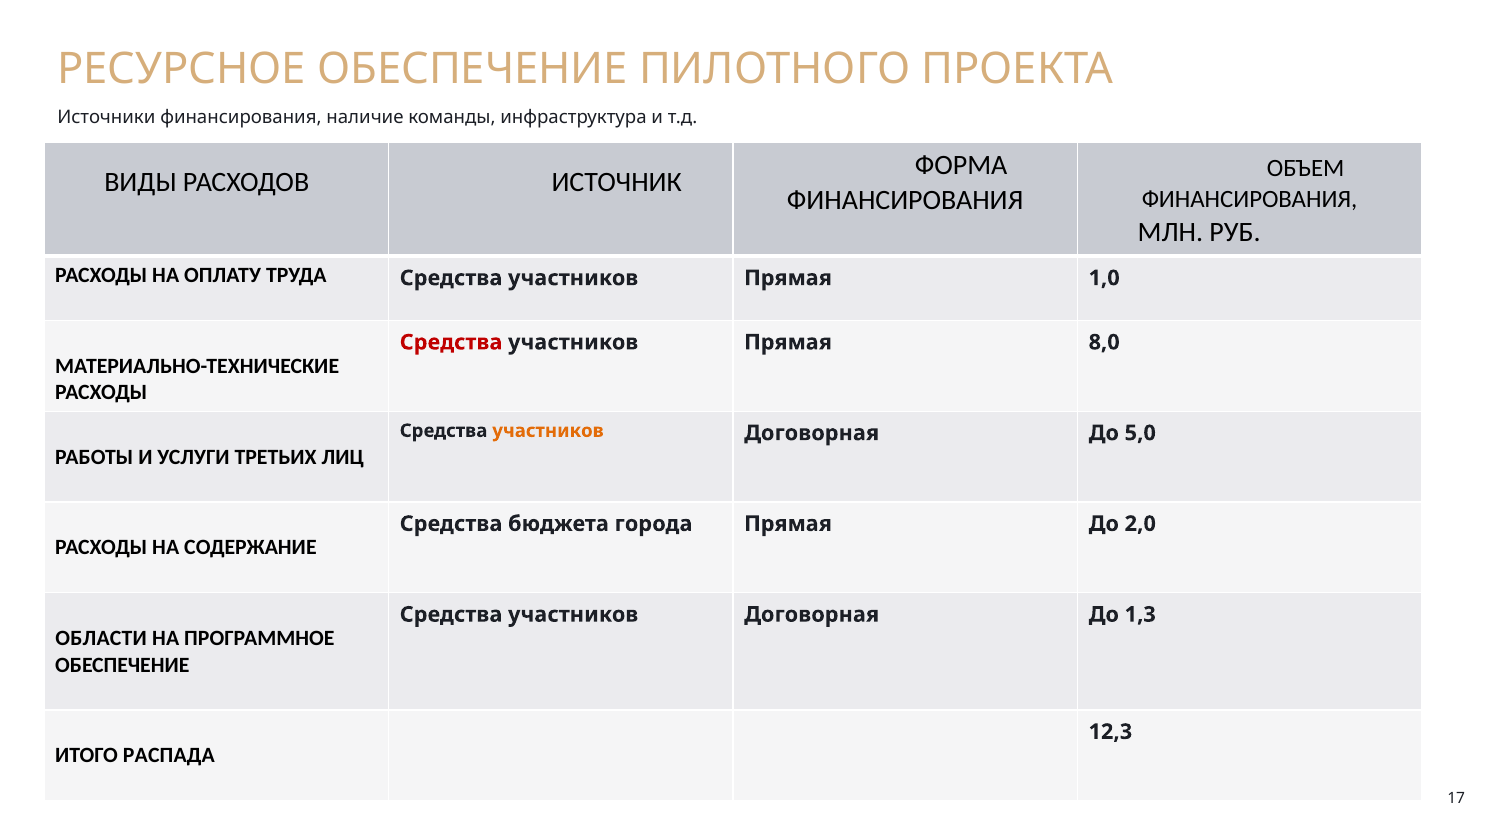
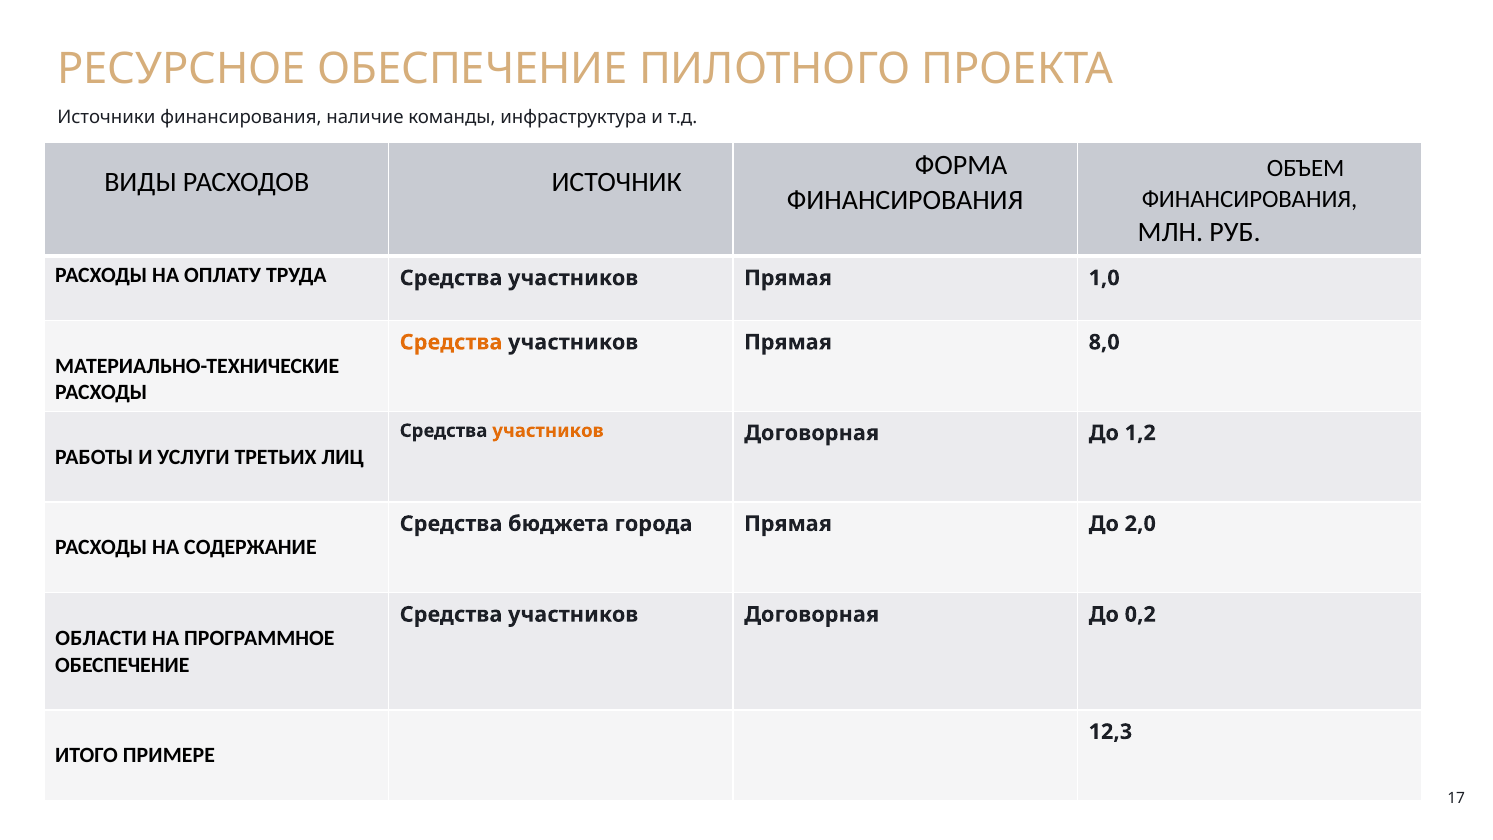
Средства at (451, 342) colour: red -> orange
5,0: 5,0 -> 1,2
1,3: 1,3 -> 0,2
РАСПАДА: РАСПАДА -> ПРИМЕРЕ
